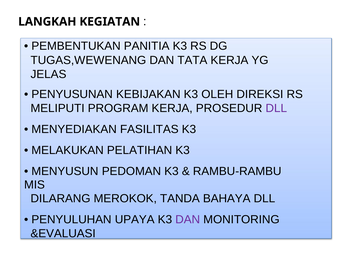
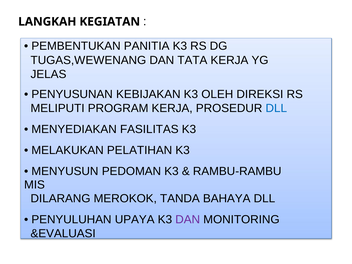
DLL at (276, 108) colour: purple -> blue
